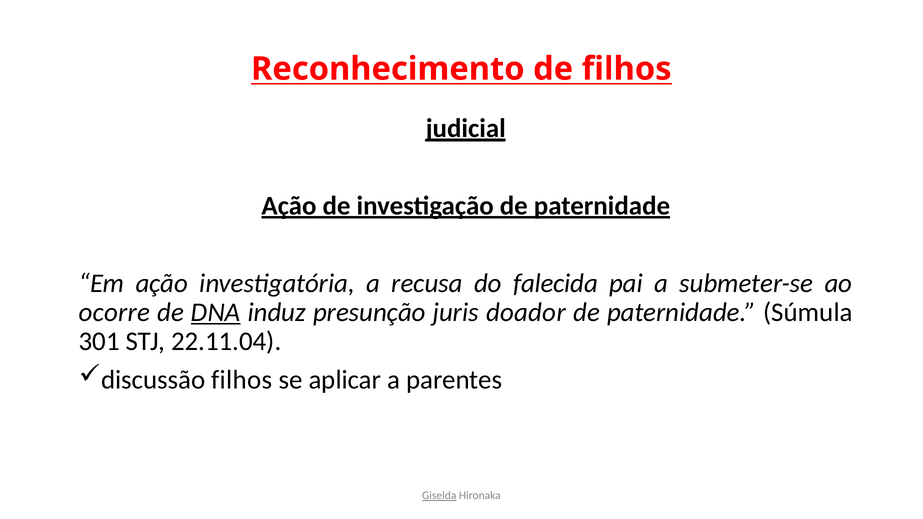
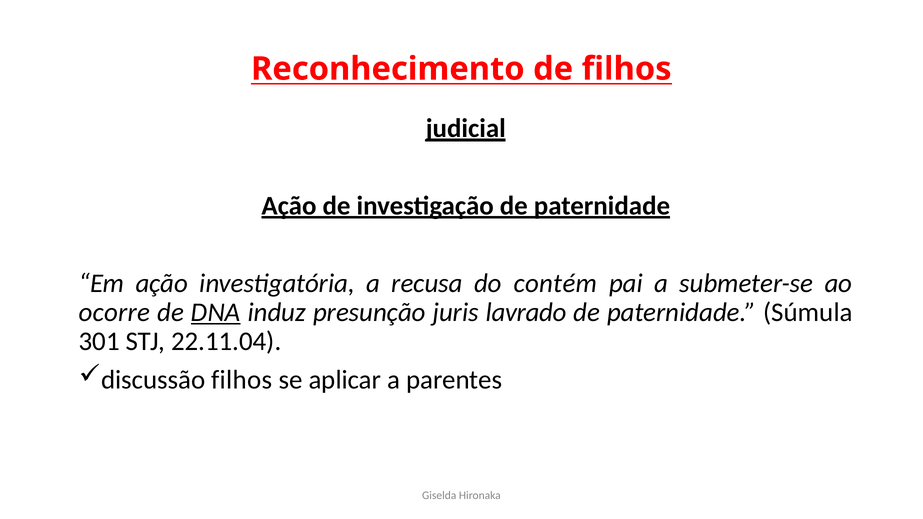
falecida: falecida -> contém
doador: doador -> lavrado
Giselda underline: present -> none
